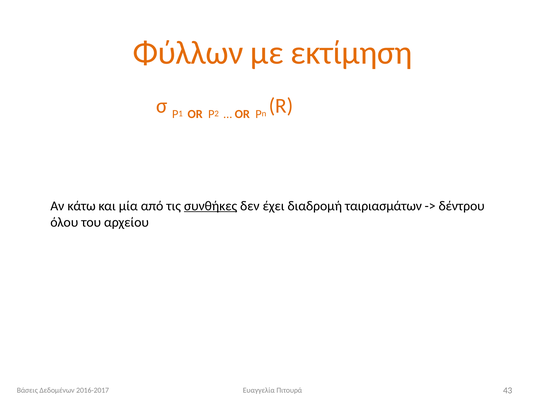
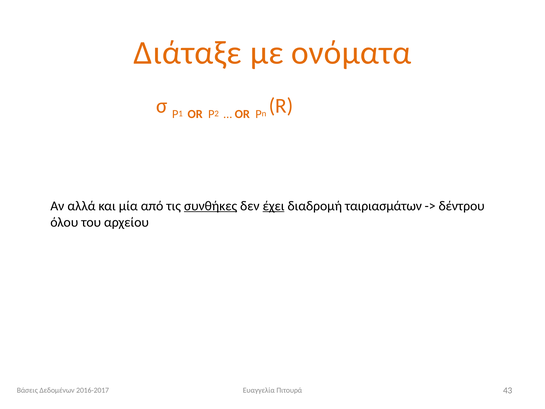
Φύλλων: Φύλλων -> Διάταξε
εκτίμηση: εκτίμηση -> ονόματα
κάτω: κάτω -> αλλά
έχει underline: none -> present
